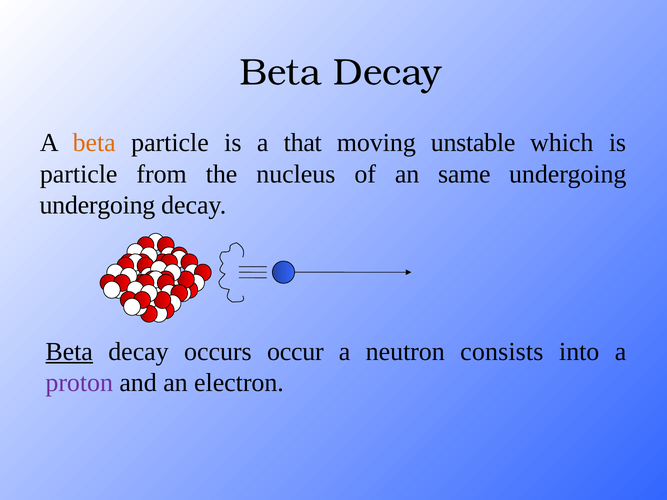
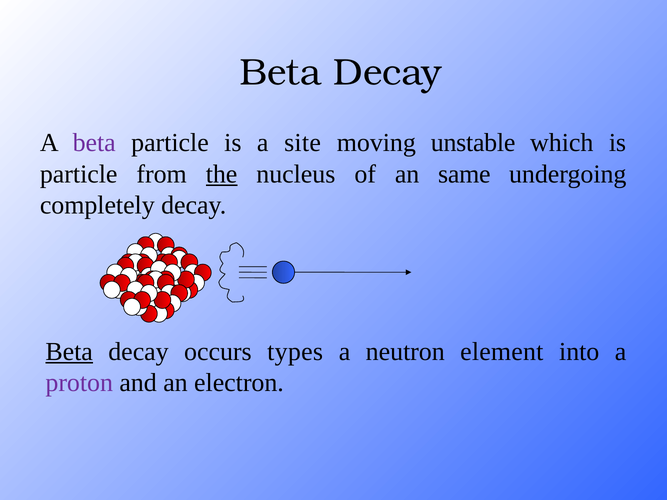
beta at (94, 143) colour: orange -> purple
that: that -> site
the underline: none -> present
undergoing at (97, 205): undergoing -> completely
occur: occur -> types
consists: consists -> element
